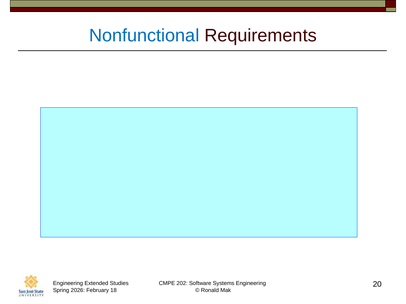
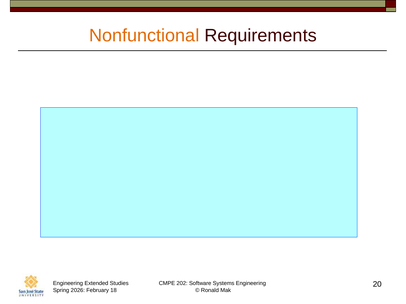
Nonfunctional colour: blue -> orange
